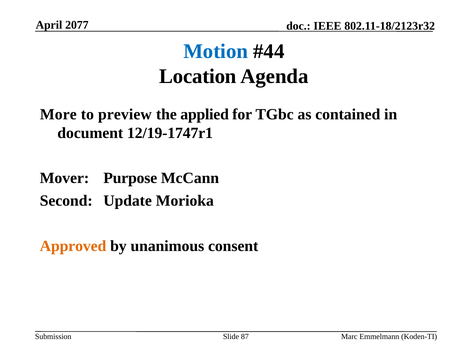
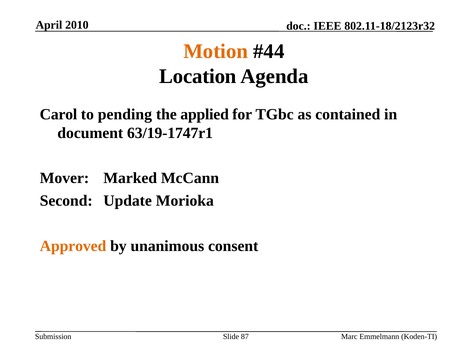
2077: 2077 -> 2010
Motion colour: blue -> orange
More: More -> Carol
preview: preview -> pending
12/19-1747r1: 12/19-1747r1 -> 63/19-1747r1
Purpose: Purpose -> Marked
